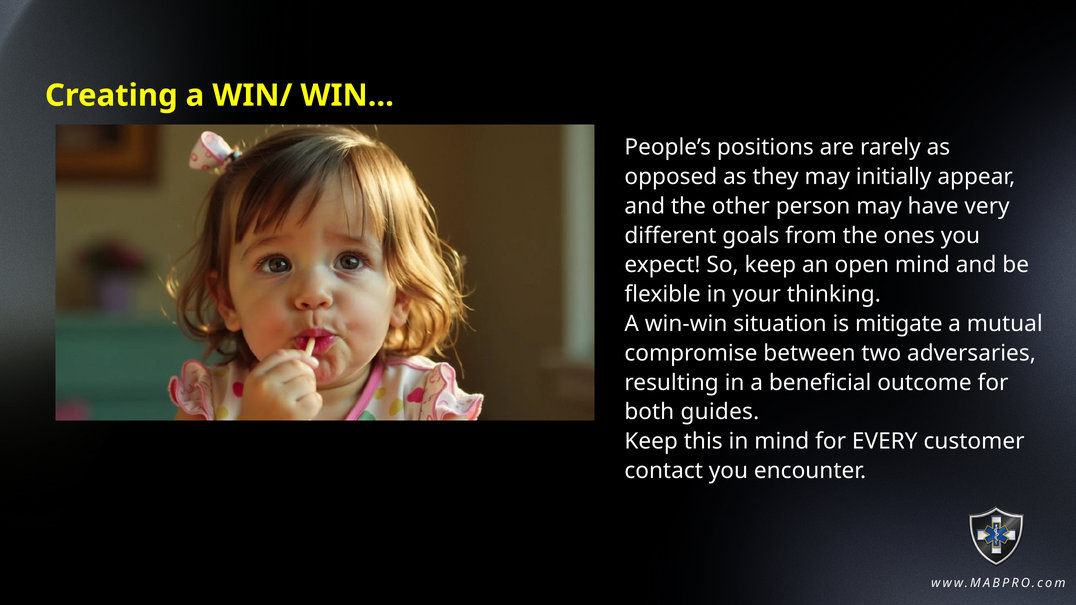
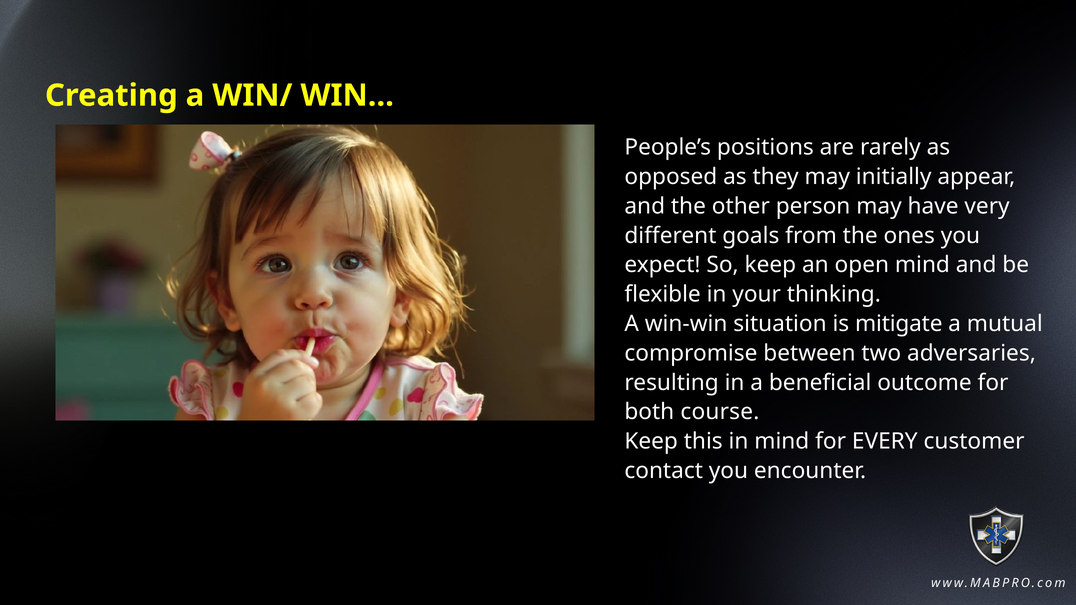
guides: guides -> course
